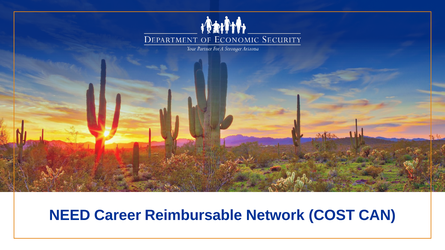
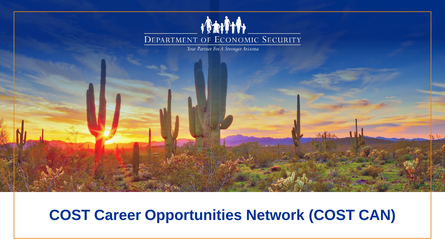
NEED at (70, 216): NEED -> COST
Reimbursable: Reimbursable -> Opportunities
